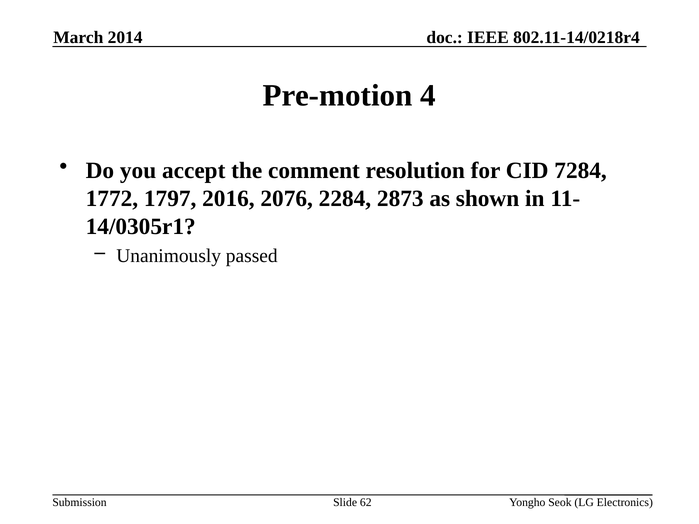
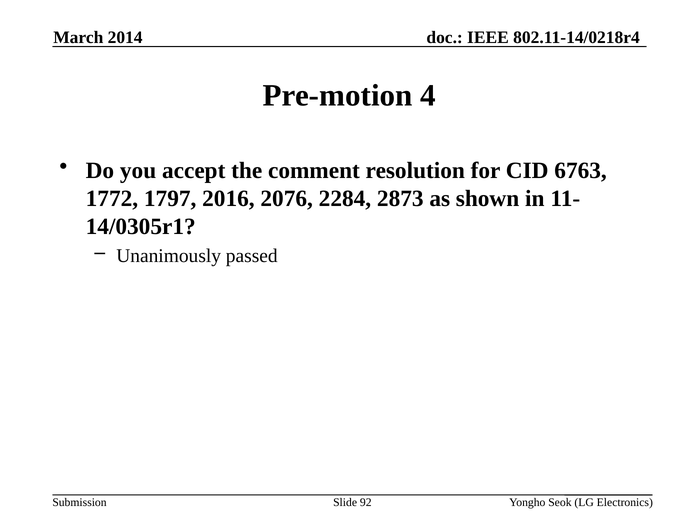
7284: 7284 -> 6763
62: 62 -> 92
